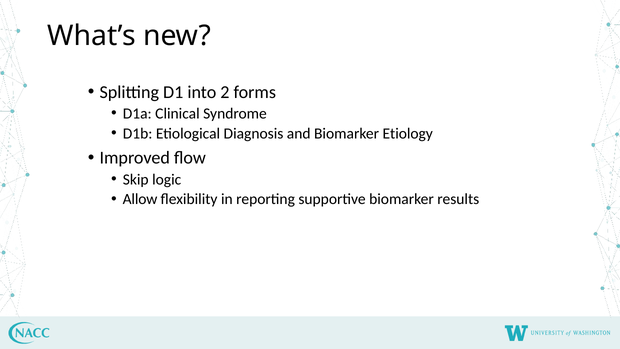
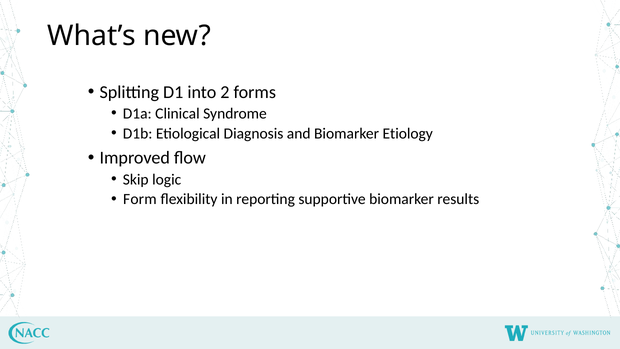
Allow: Allow -> Form
